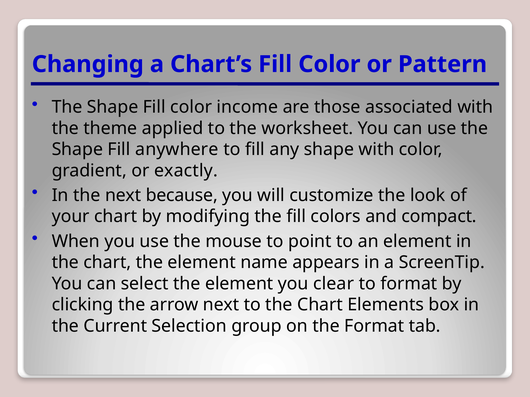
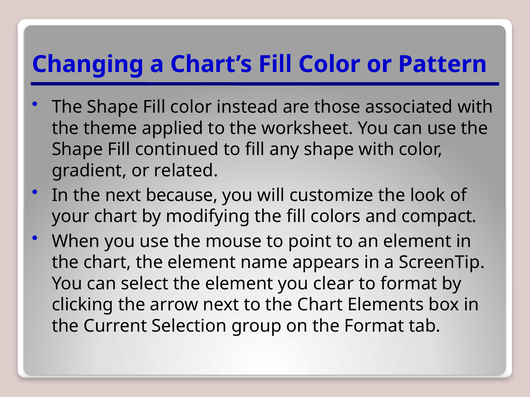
income: income -> instead
anywhere: anywhere -> continued
exactly: exactly -> related
